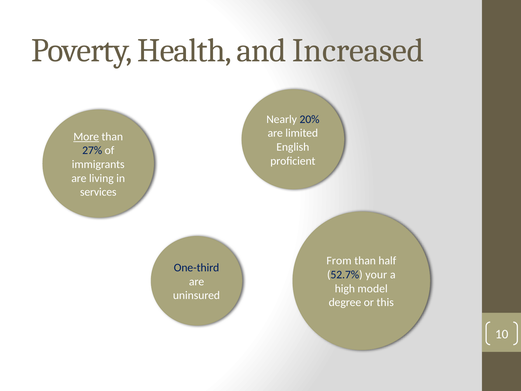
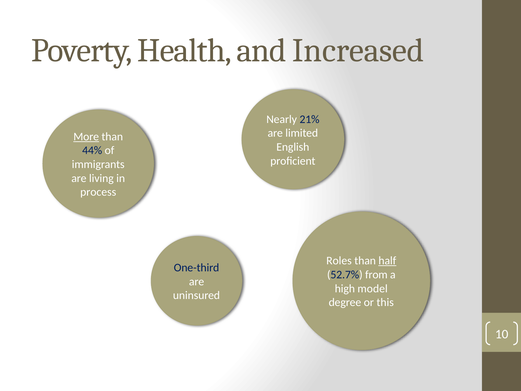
20%: 20% -> 21%
27%: 27% -> 44%
services: services -> process
From: From -> Roles
half underline: none -> present
your: your -> from
